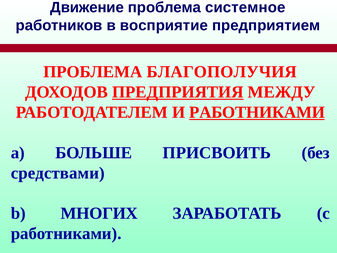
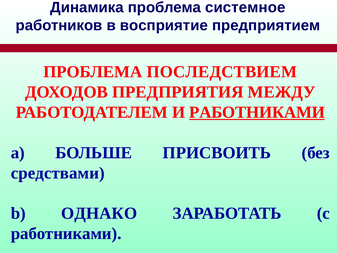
Движение: Движение -> Динамика
БЛАГОПОЛУЧИЯ: БЛАГОПОЛУЧИЯ -> ПОСЛЕДСТВИЕМ
ПРЕДПРИЯТИЯ underline: present -> none
МНОГИХ: МНОГИХ -> ОДНАКО
